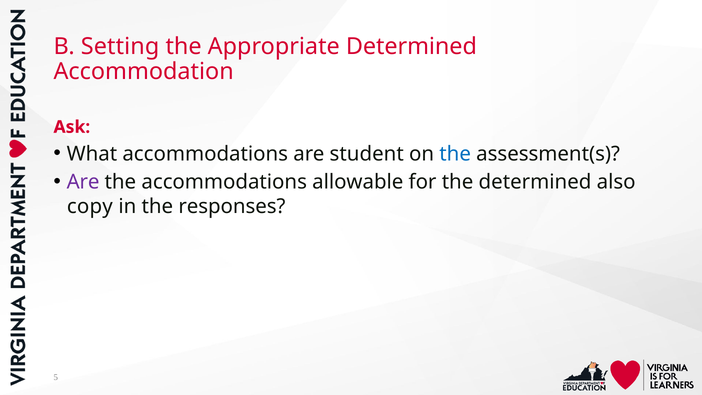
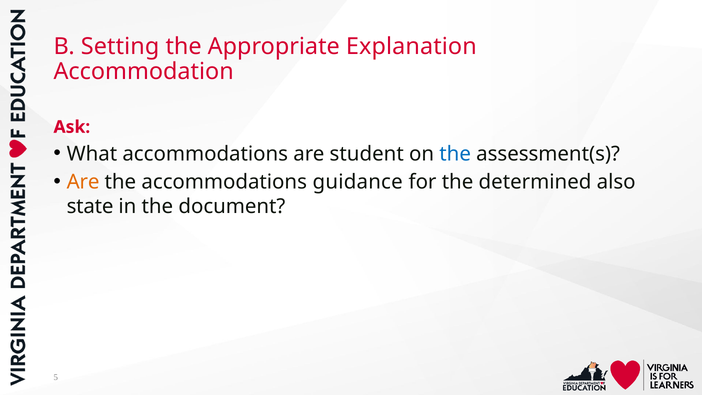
Appropriate Determined: Determined -> Explanation
Are at (83, 182) colour: purple -> orange
allowable: allowable -> guidance
copy: copy -> state
responses: responses -> document
